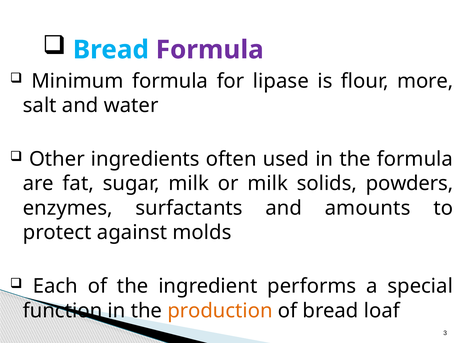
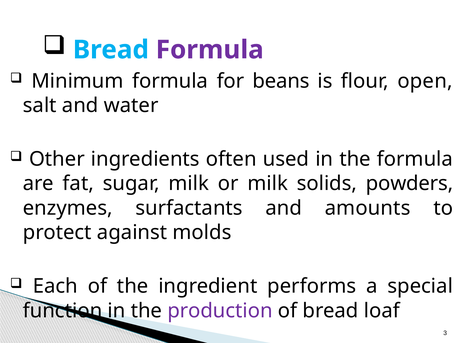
lipase: lipase -> beans
more: more -> open
production colour: orange -> purple
